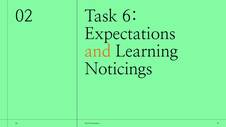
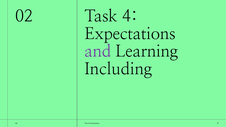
6: 6 -> 4
and colour: orange -> purple
Noticings: Noticings -> Including
